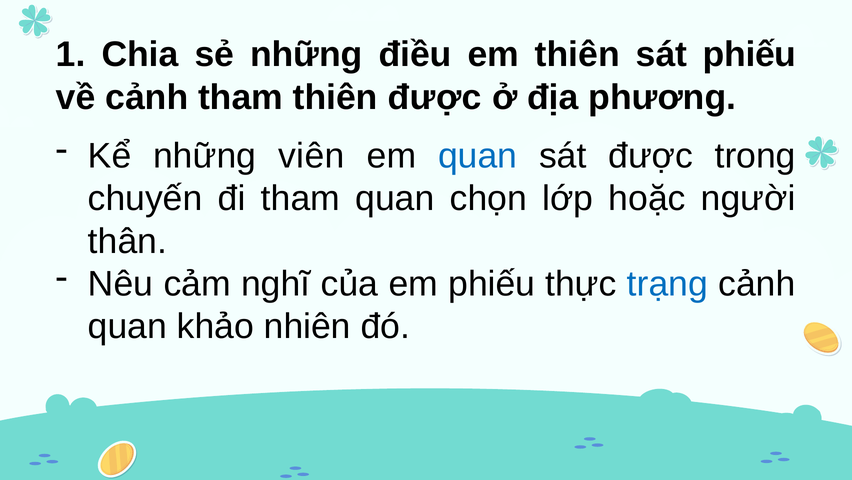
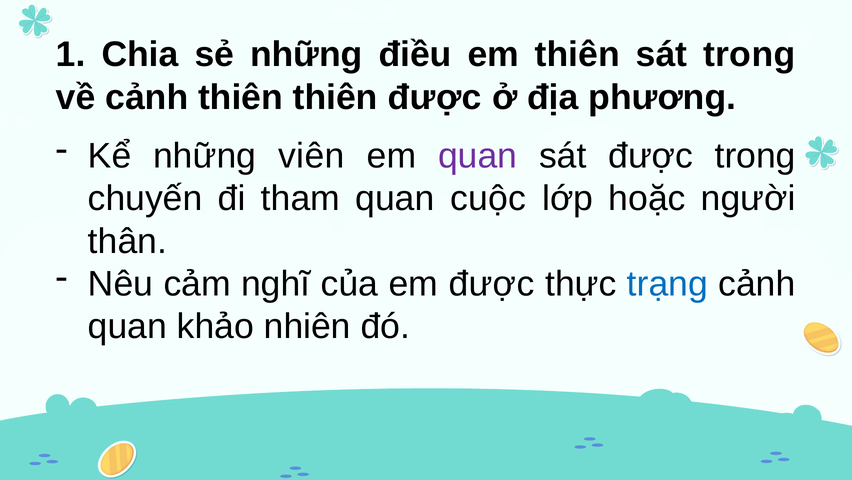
sát phiếu: phiếu -> trong
cảnh tham: tham -> thiên
quan at (478, 156) colour: blue -> purple
chọn: chọn -> cuộc
em phiếu: phiếu -> được
